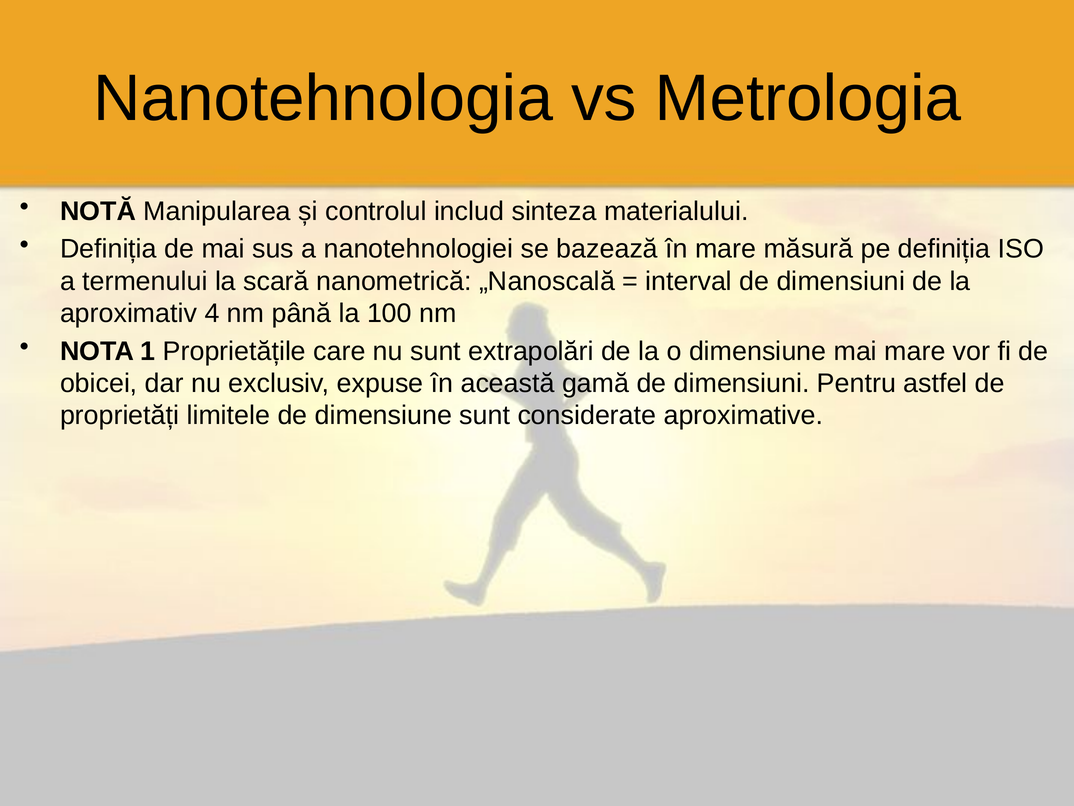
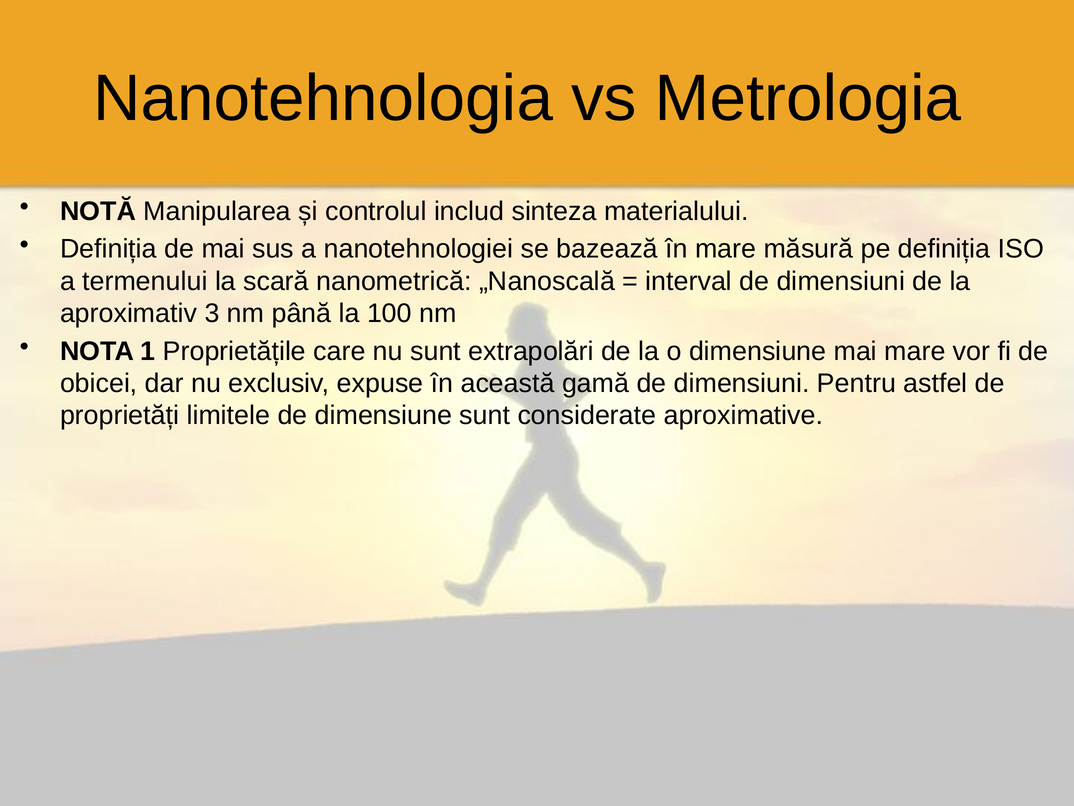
4: 4 -> 3
